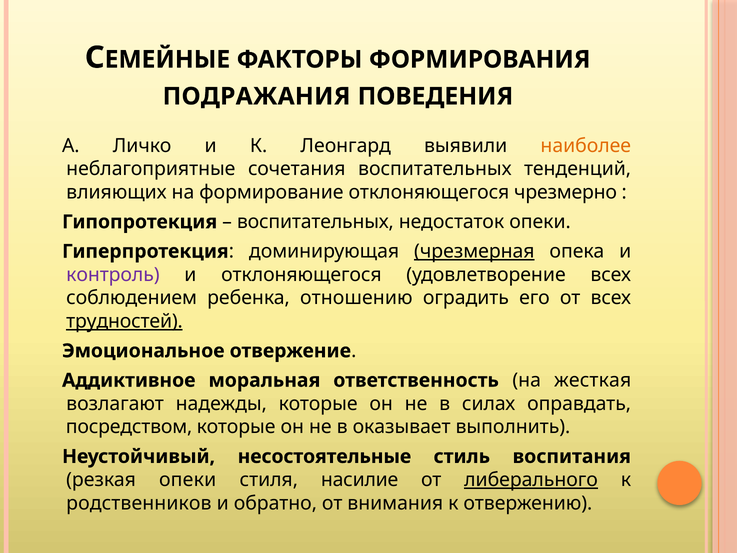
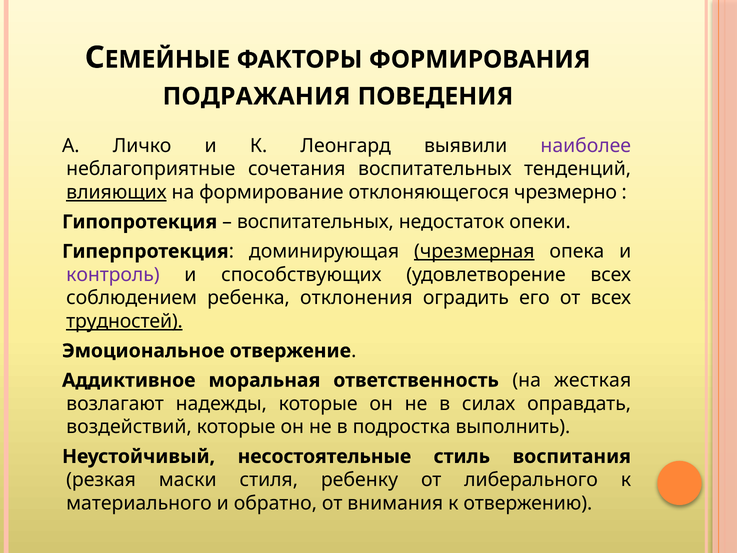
наиболее colour: orange -> purple
влияющих underline: none -> present
и отклоняющегося: отклоняющегося -> способствующих
отношению: отношению -> отклонения
посредством: посредством -> воздействий
оказывает: оказывает -> подростка
резкая опеки: опеки -> маски
насилие: насилие -> ребенку
либерального underline: present -> none
родственников: родственников -> материального
